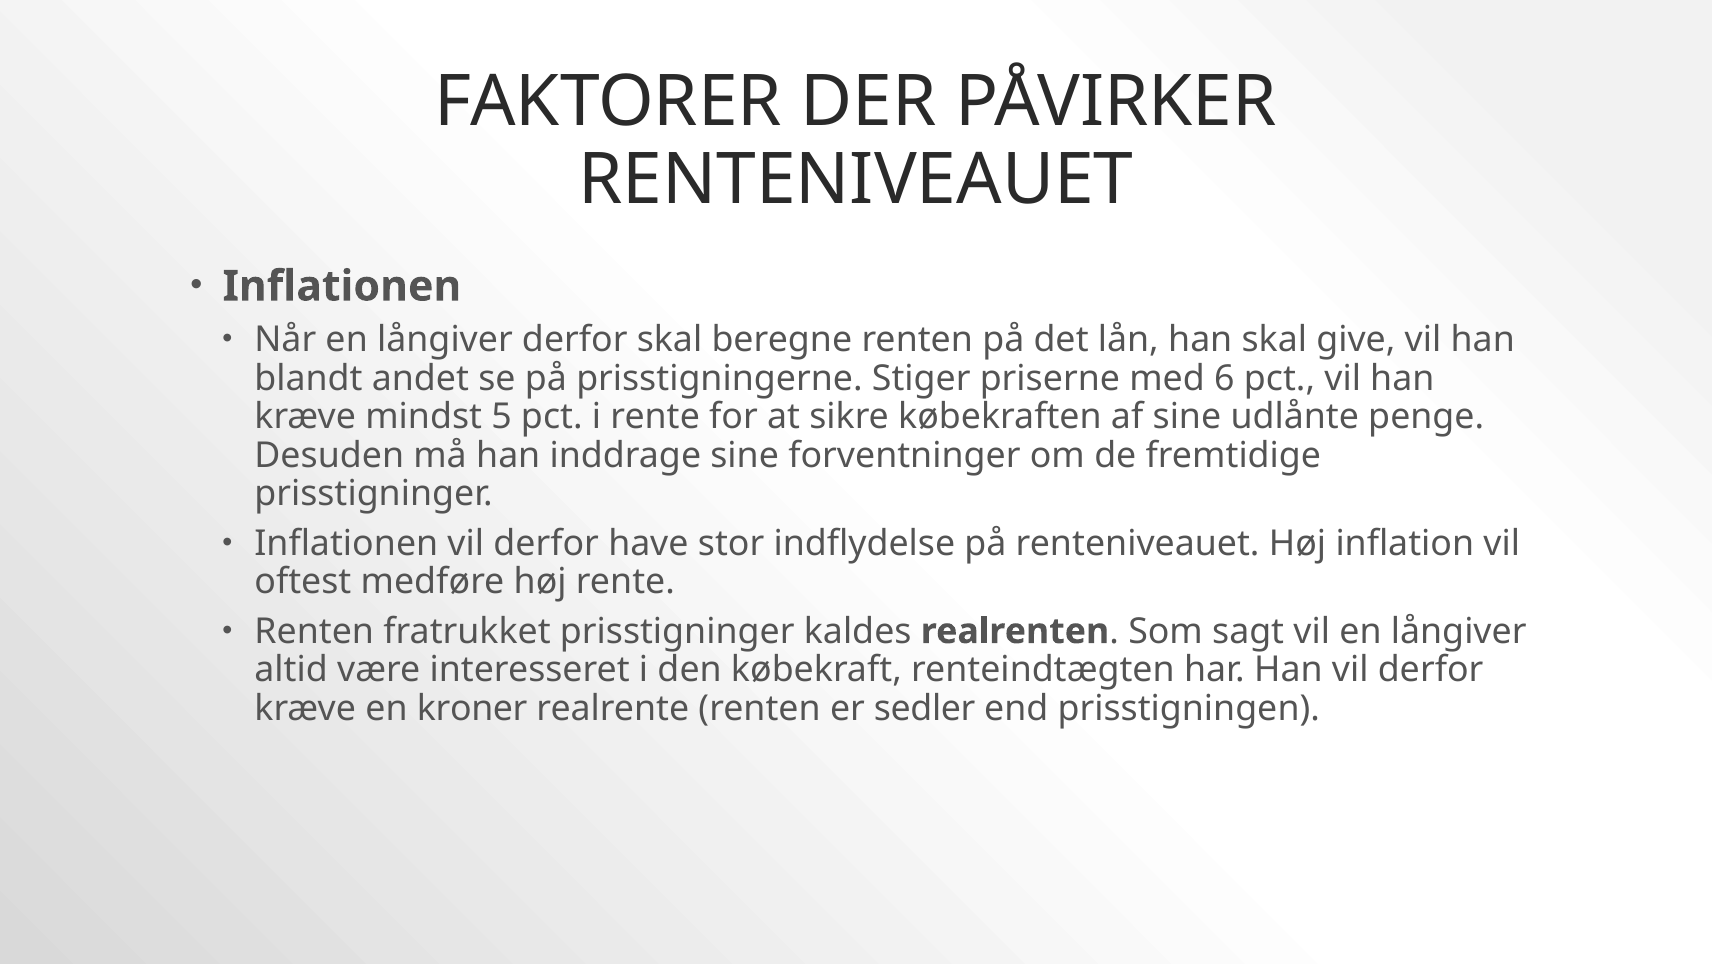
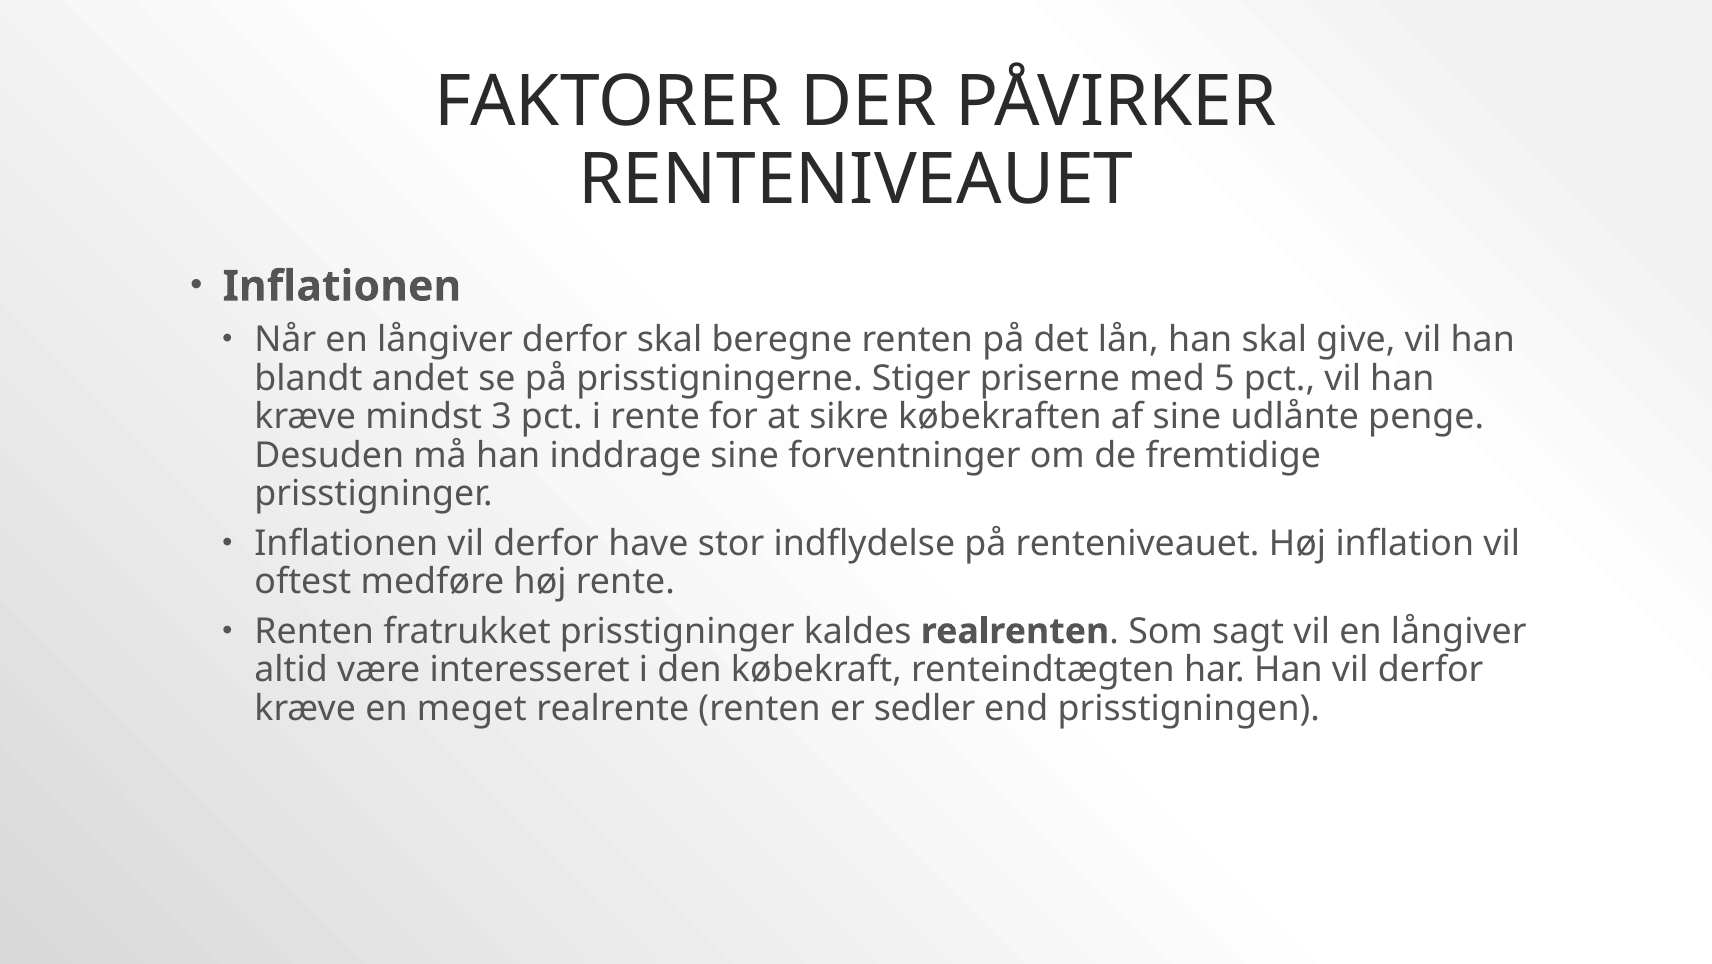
6: 6 -> 5
5: 5 -> 3
kroner: kroner -> meget
